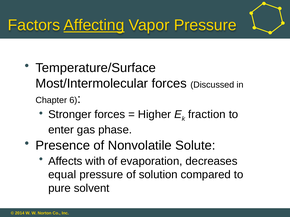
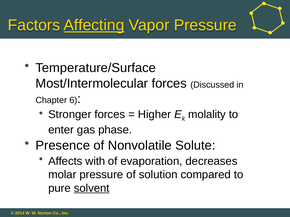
fraction: fraction -> molality
equal: equal -> molar
solvent underline: none -> present
